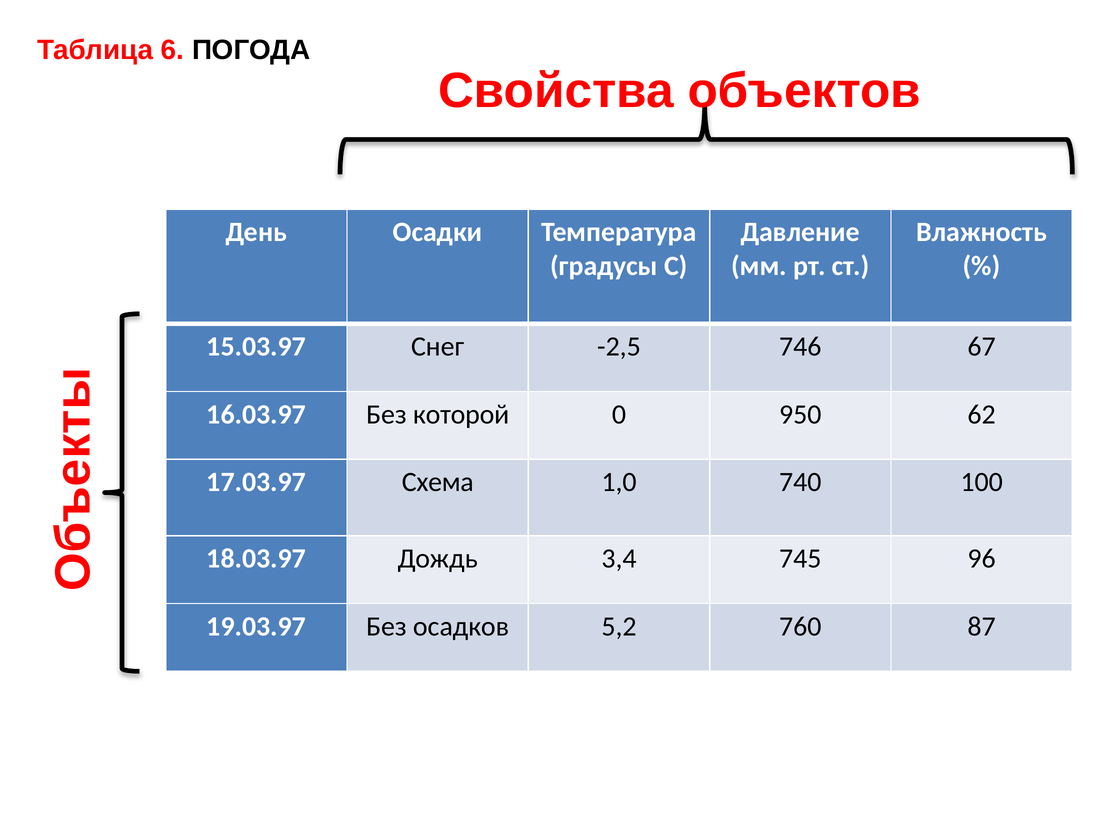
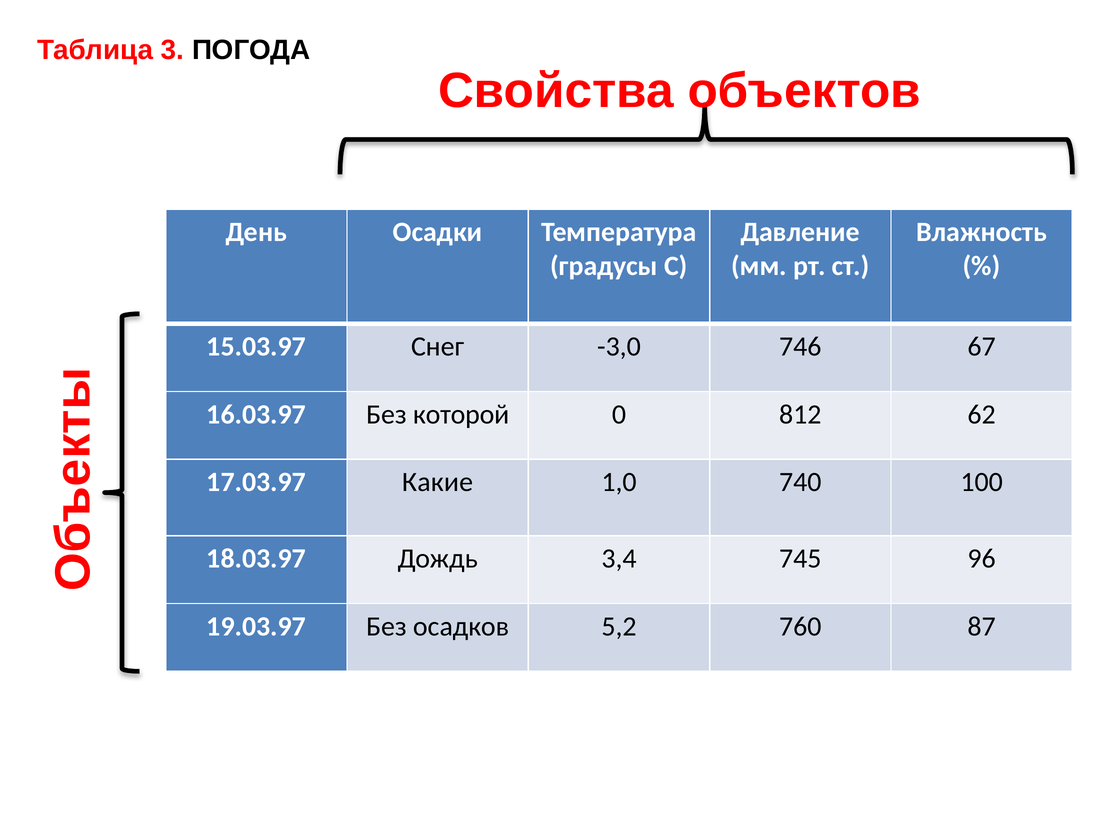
6: 6 -> 3
-2,5: -2,5 -> -3,0
950: 950 -> 812
Схема: Схема -> Какие
